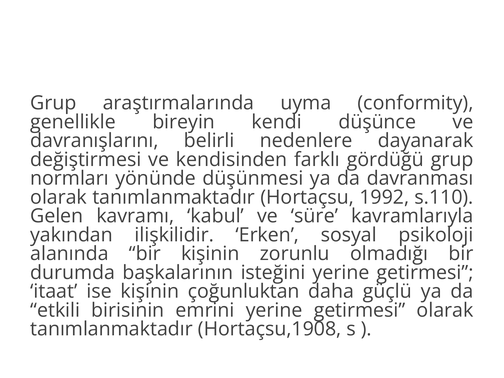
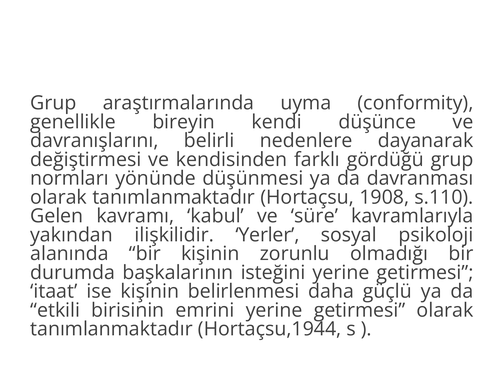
1992: 1992 -> 1908
Erken: Erken -> Yerler
çoğunluktan: çoğunluktan -> belirlenmesi
Hortaçsu,1908: Hortaçsu,1908 -> Hortaçsu,1944
